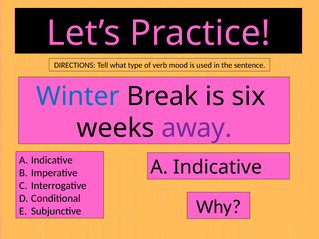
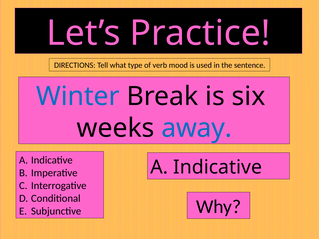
away colour: purple -> blue
